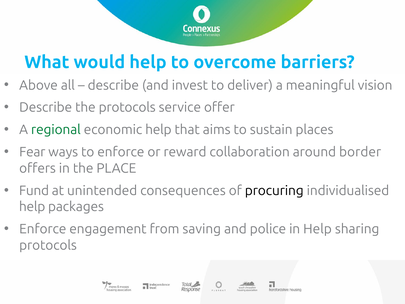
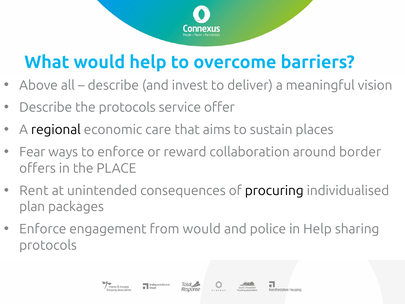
regional colour: green -> black
economic help: help -> care
Fund: Fund -> Rent
help at (32, 207): help -> plan
from saving: saving -> would
